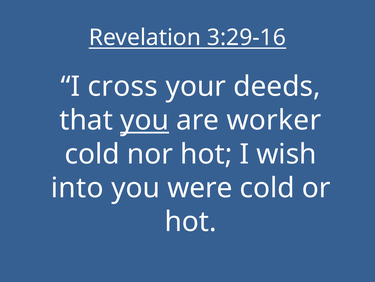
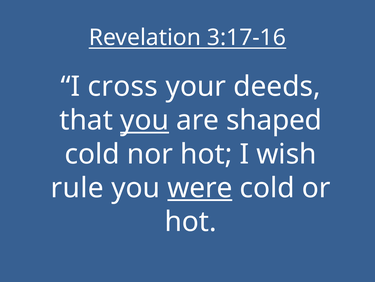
3:29-16: 3:29-16 -> 3:17-16
worker: worker -> shaped
into: into -> rule
were underline: none -> present
